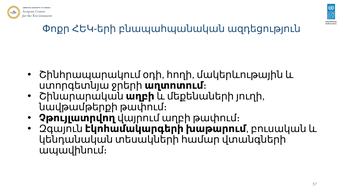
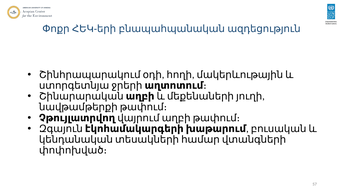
ապավինում։: ապավինում։ -> փոփոխված։
